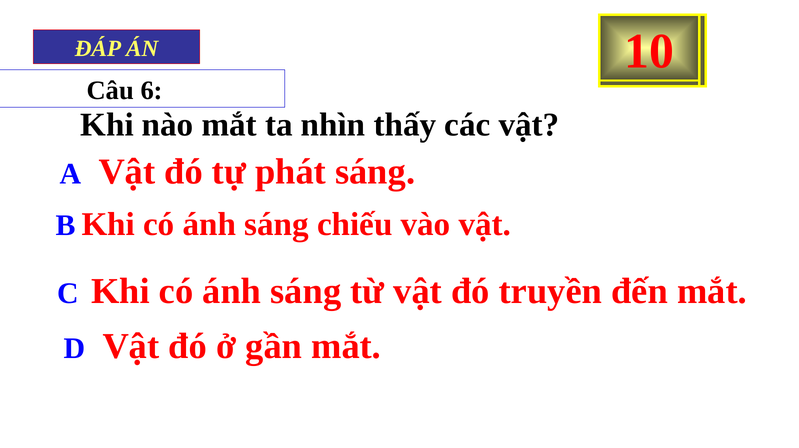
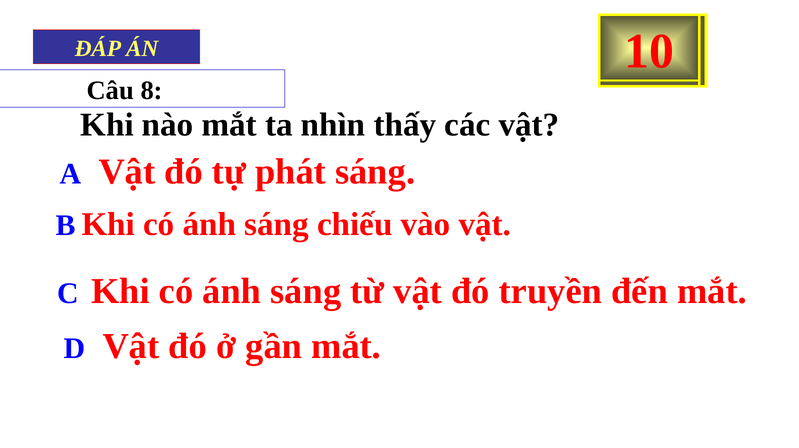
6: 6 -> 8
